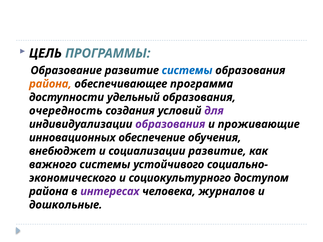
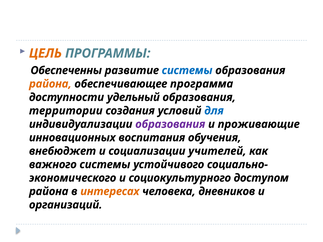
ЦЕЛЬ colour: black -> orange
Образование: Образование -> Обеспеченны
очередность: очередность -> территории
для colour: purple -> blue
обеспечение: обеспечение -> воспитания
социализации развитие: развитие -> учителей
интересах colour: purple -> orange
журналов: журналов -> дневников
дошкольные: дошкольные -> организаций
